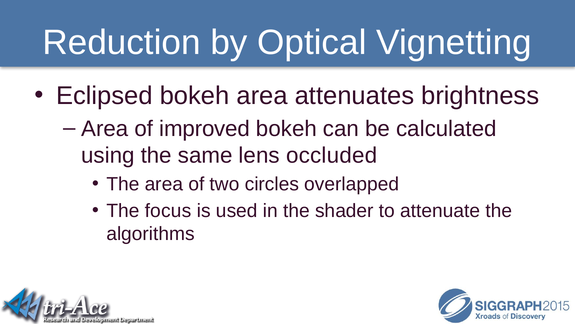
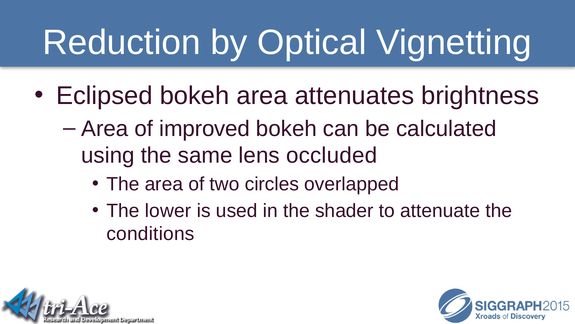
focus: focus -> lower
algorithms: algorithms -> conditions
